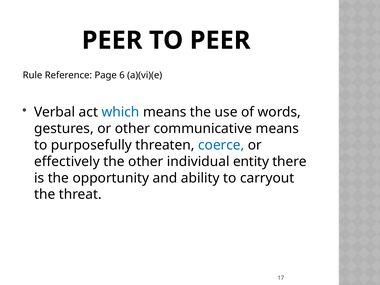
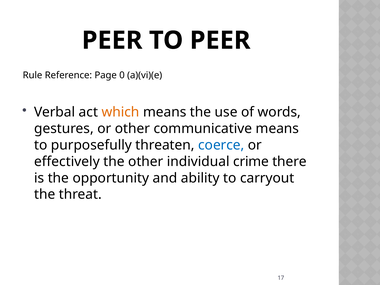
6: 6 -> 0
which colour: blue -> orange
entity: entity -> crime
